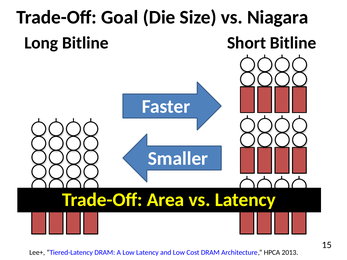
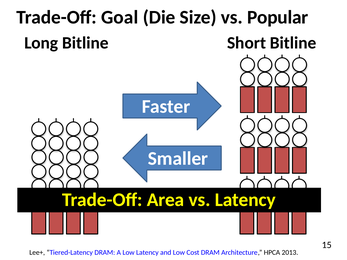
Niagara: Niagara -> Popular
